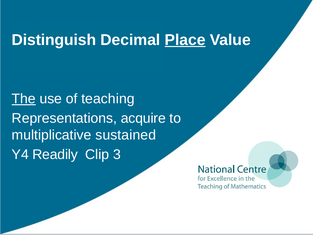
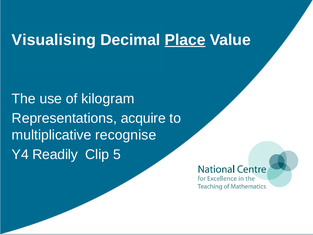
Distinguish: Distinguish -> Visualising
The underline: present -> none
teaching: teaching -> kilogram
sustained: sustained -> recognise
3: 3 -> 5
